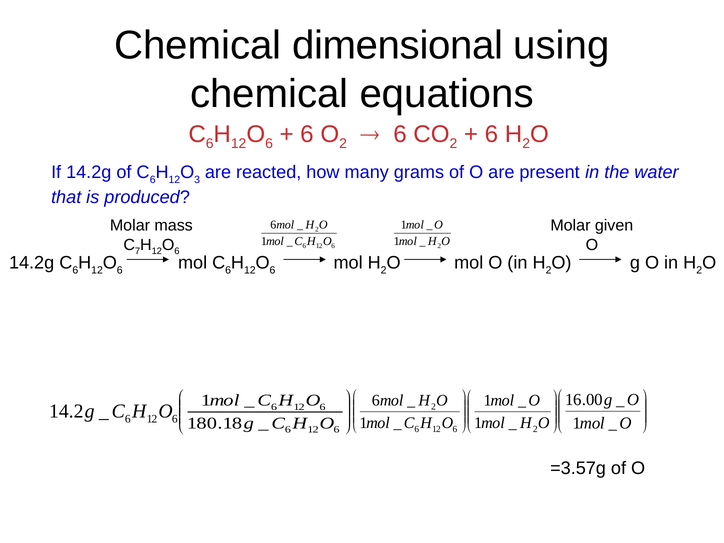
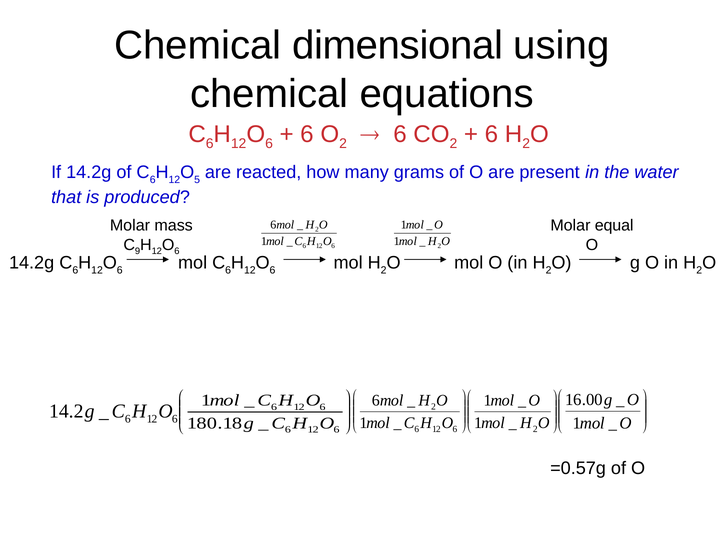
3: 3 -> 5
given: given -> equal
7: 7 -> 9
=3.57g: =3.57g -> =0.57g
